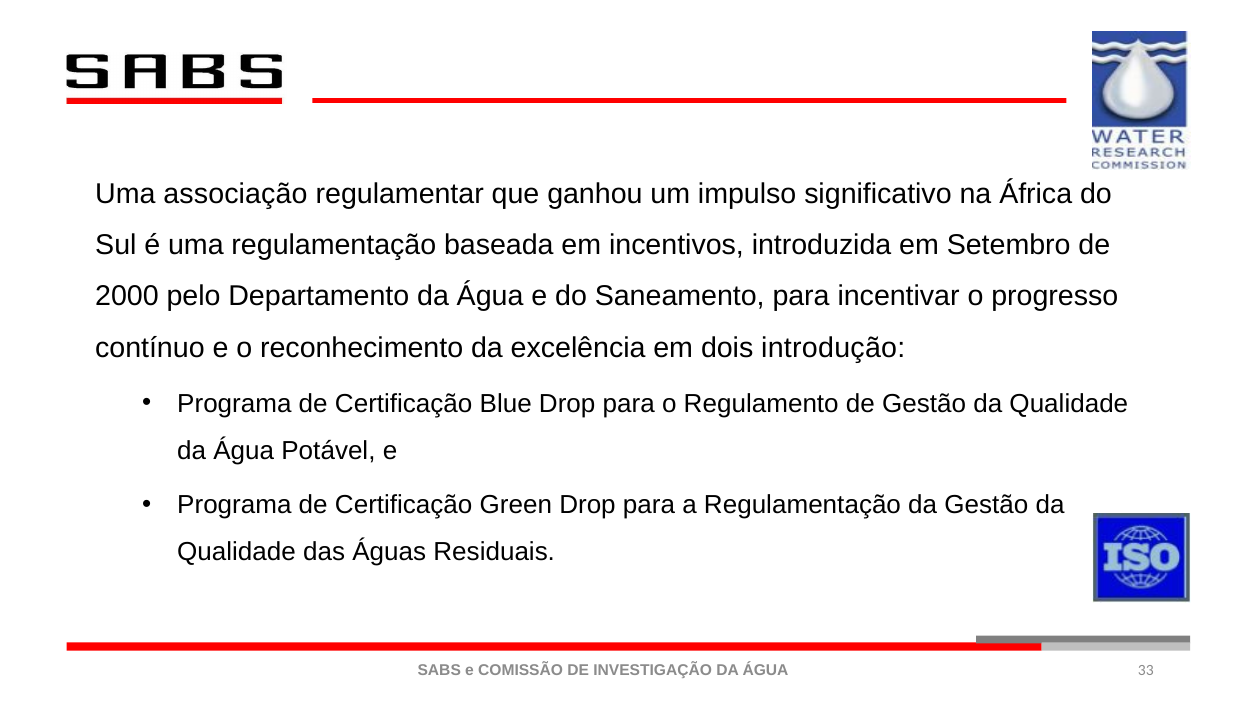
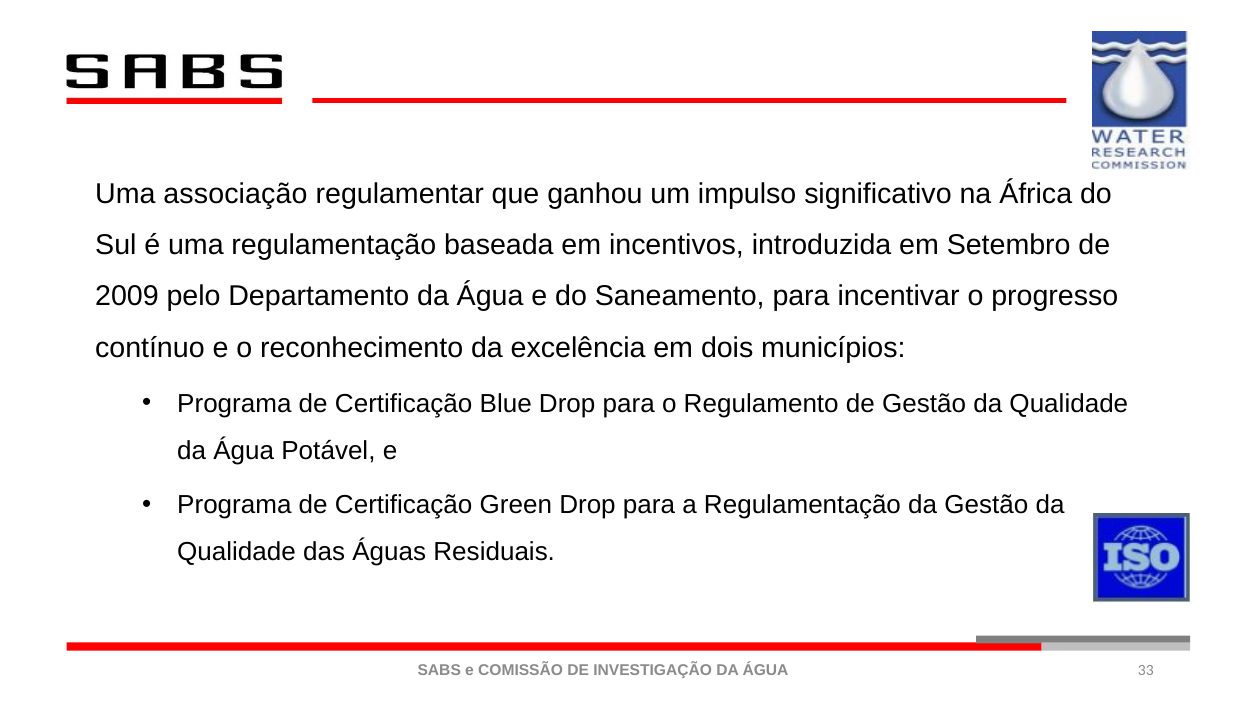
2000: 2000 -> 2009
introdução: introdução -> municípios
